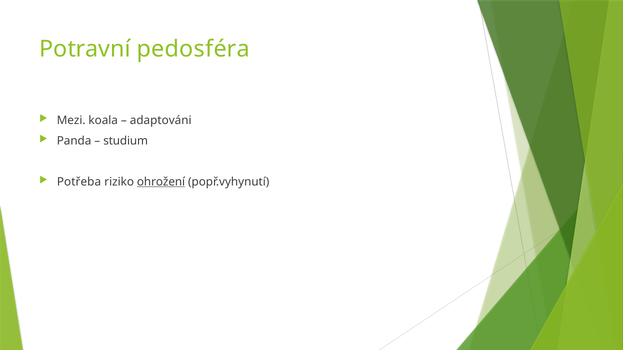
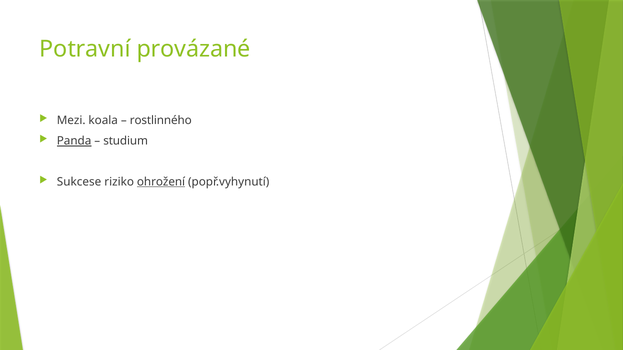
pedosféra: pedosféra -> provázané
adaptováni: adaptováni -> rostlinného
Panda underline: none -> present
Potřeba: Potřeba -> Sukcese
